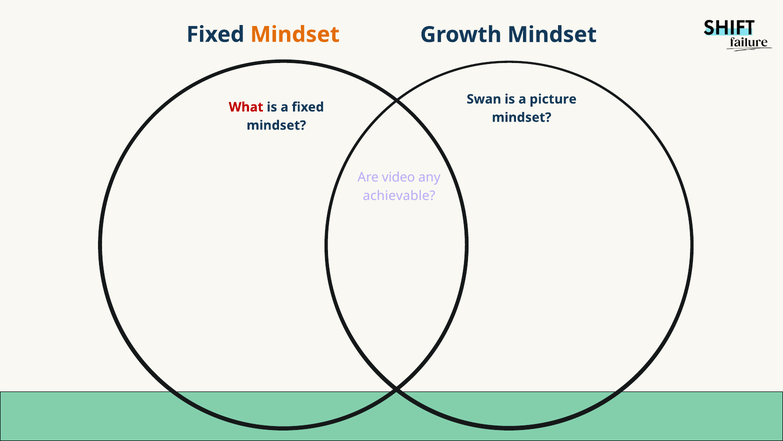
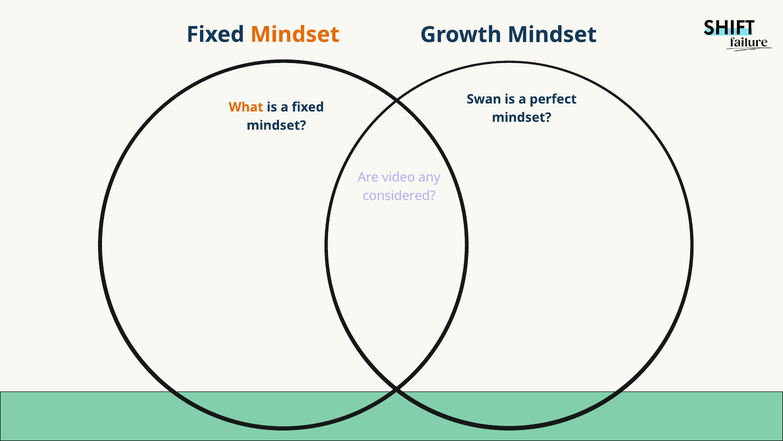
picture: picture -> perfect
What colour: red -> orange
achievable: achievable -> considered
